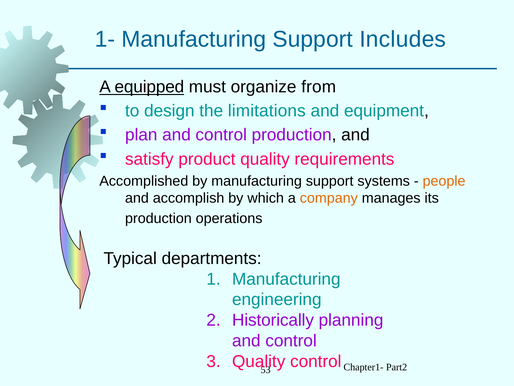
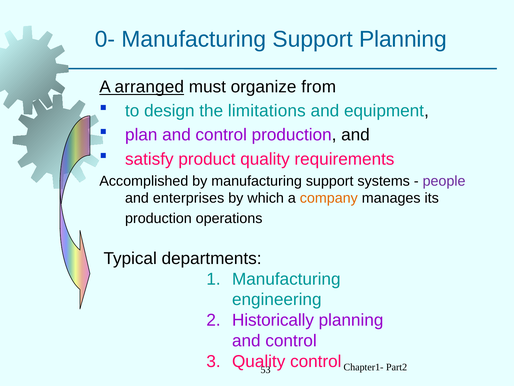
1-: 1- -> 0-
Support Includes: Includes -> Planning
equipped: equipped -> arranged
people colour: orange -> purple
accomplish: accomplish -> enterprises
